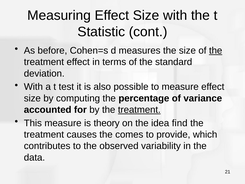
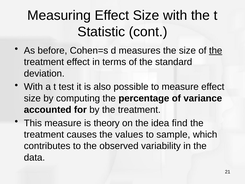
treatment at (139, 110) underline: present -> none
comes: comes -> values
provide: provide -> sample
